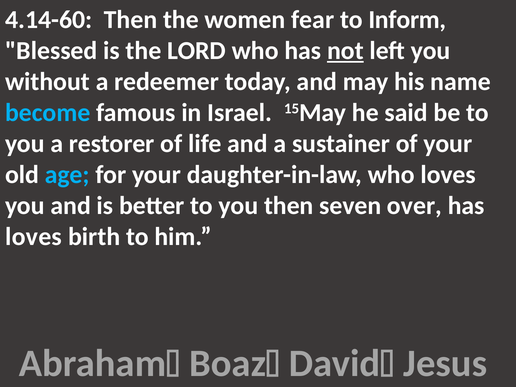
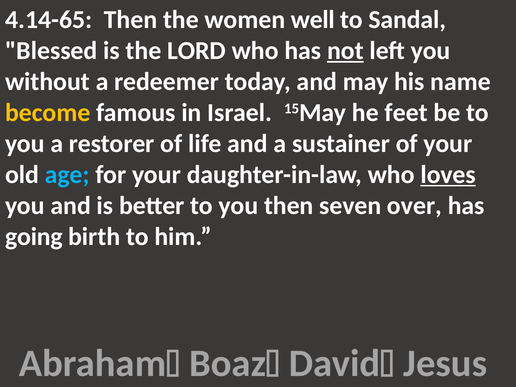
4.14-60: 4.14-60 -> 4.14-65
fear: fear -> well
Inform: Inform -> Sandal
become colour: light blue -> yellow
said: said -> feet
loves at (448, 175) underline: none -> present
loves at (34, 237): loves -> going
